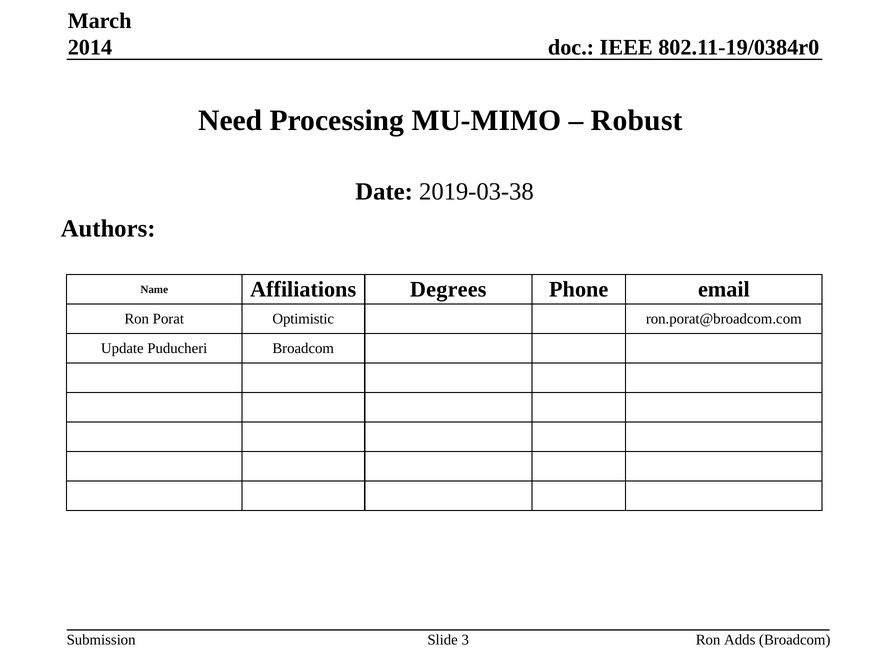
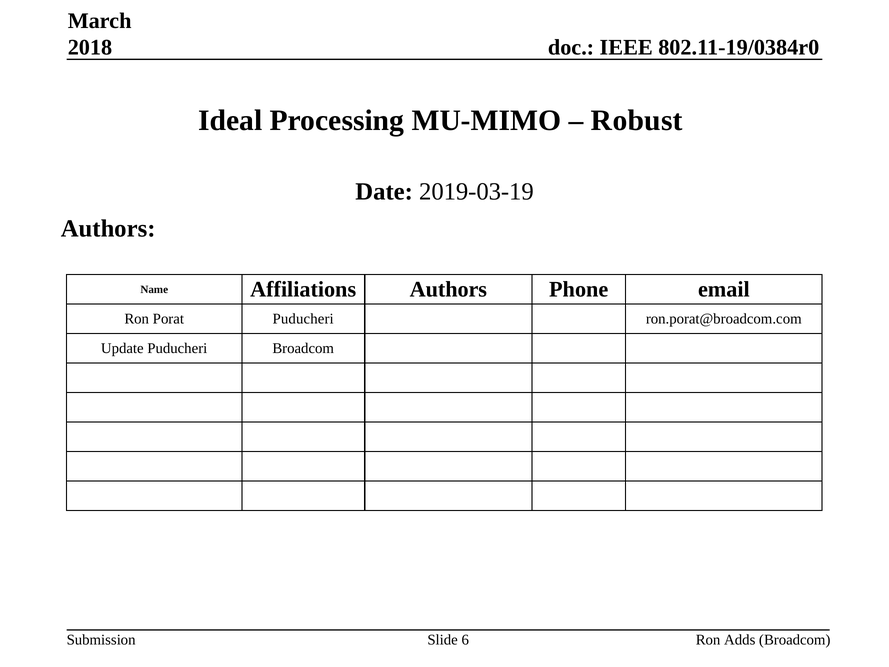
2014: 2014 -> 2018
Need: Need -> Ideal
2019-03-38: 2019-03-38 -> 2019-03-19
Affiliations Degrees: Degrees -> Authors
Porat Optimistic: Optimistic -> Puducheri
3: 3 -> 6
